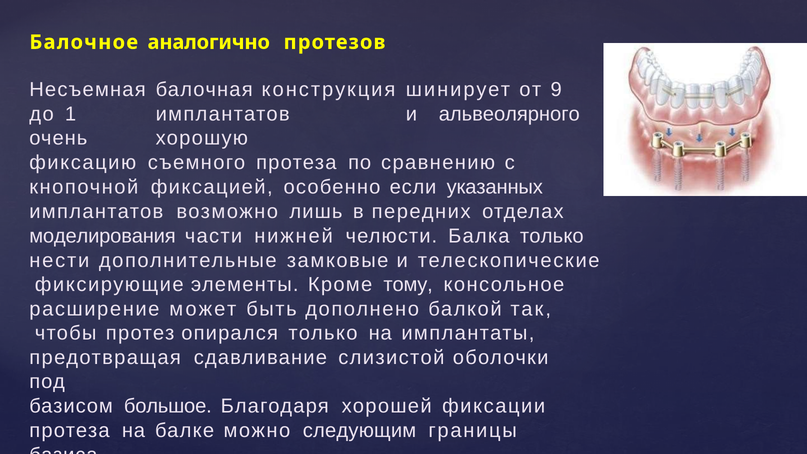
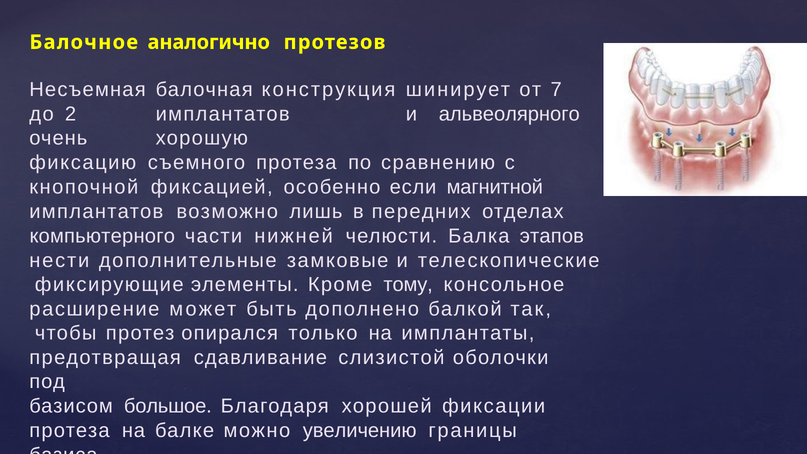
9: 9 -> 7
1: 1 -> 2
указанных: указанных -> магнитной
моделирования: моделирования -> компьютерного
Балка только: только -> этапов
следующим: следующим -> увеличению
